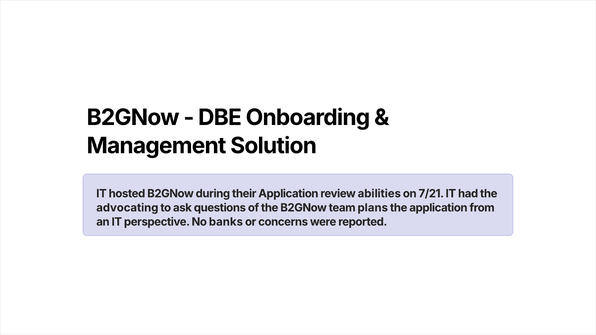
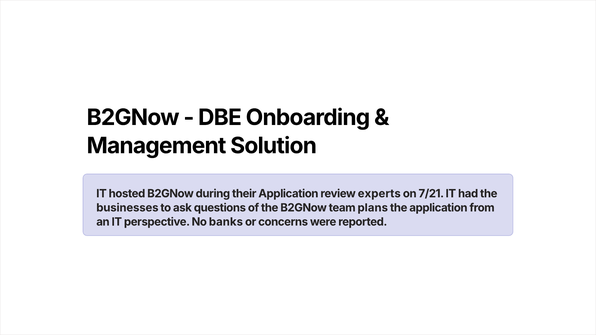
abilities: abilities -> experts
advocating: advocating -> businesses
